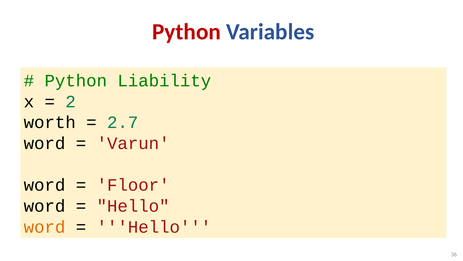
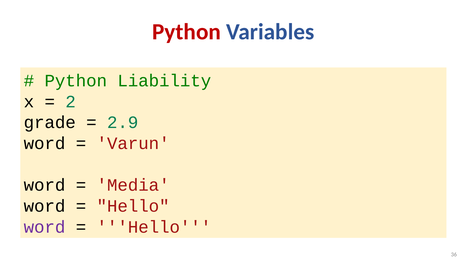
worth: worth -> grade
2.7: 2.7 -> 2.9
Floor: Floor -> Media
word at (45, 226) colour: orange -> purple
